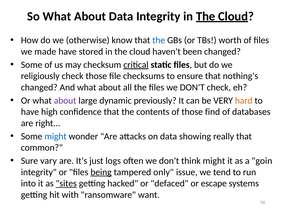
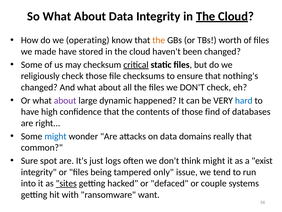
otherwise: otherwise -> operating
the at (159, 40) colour: blue -> orange
previously: previously -> happened
hard colour: orange -> blue
showing: showing -> domains
vary: vary -> spot
goin: goin -> exist
being underline: present -> none
escape: escape -> couple
